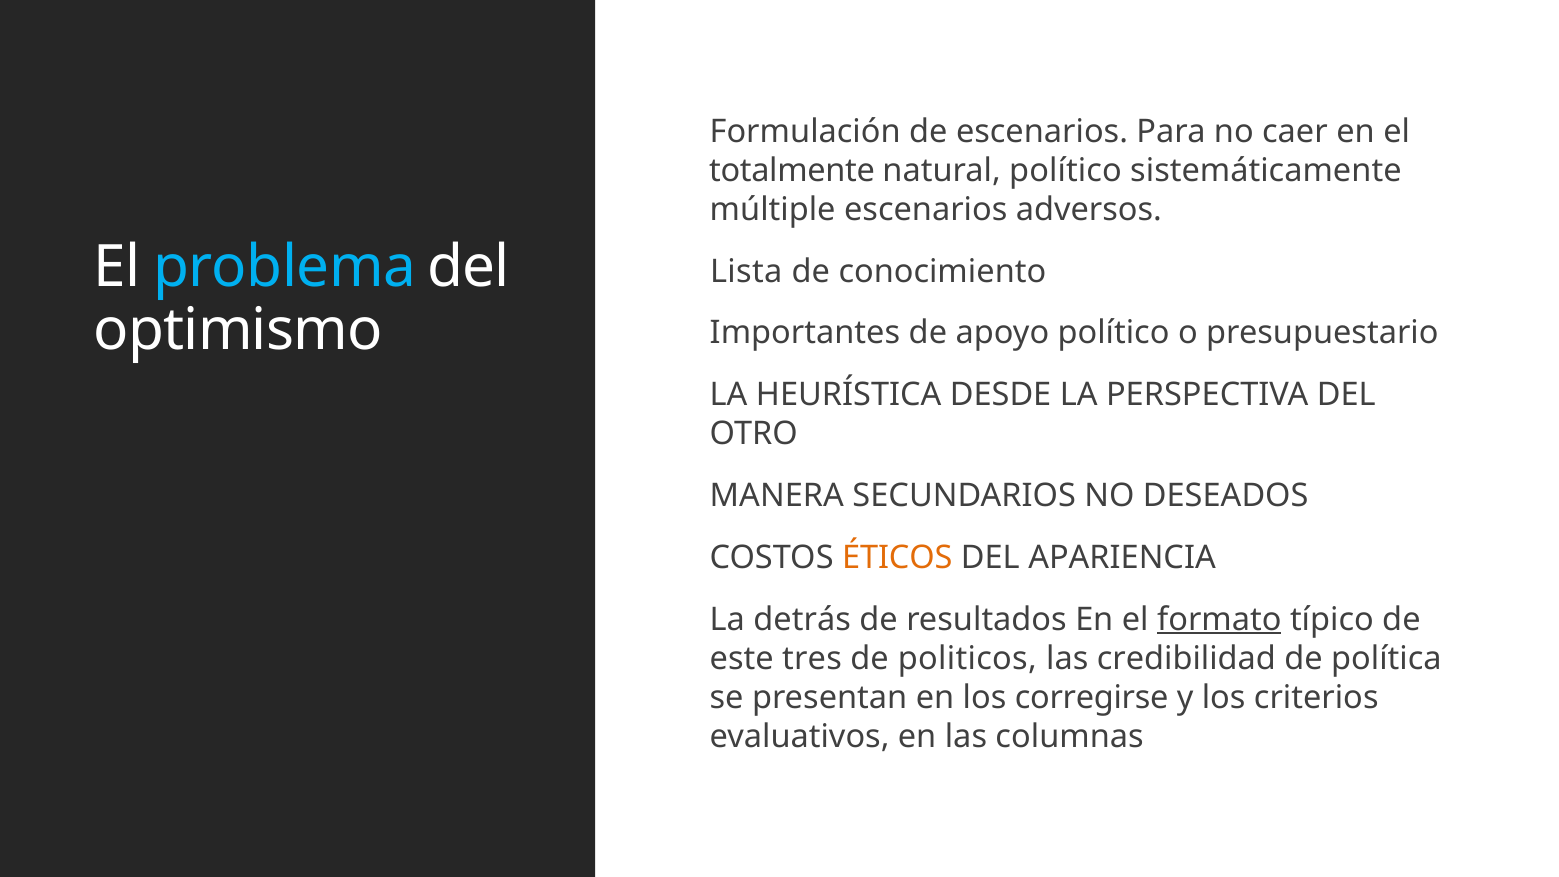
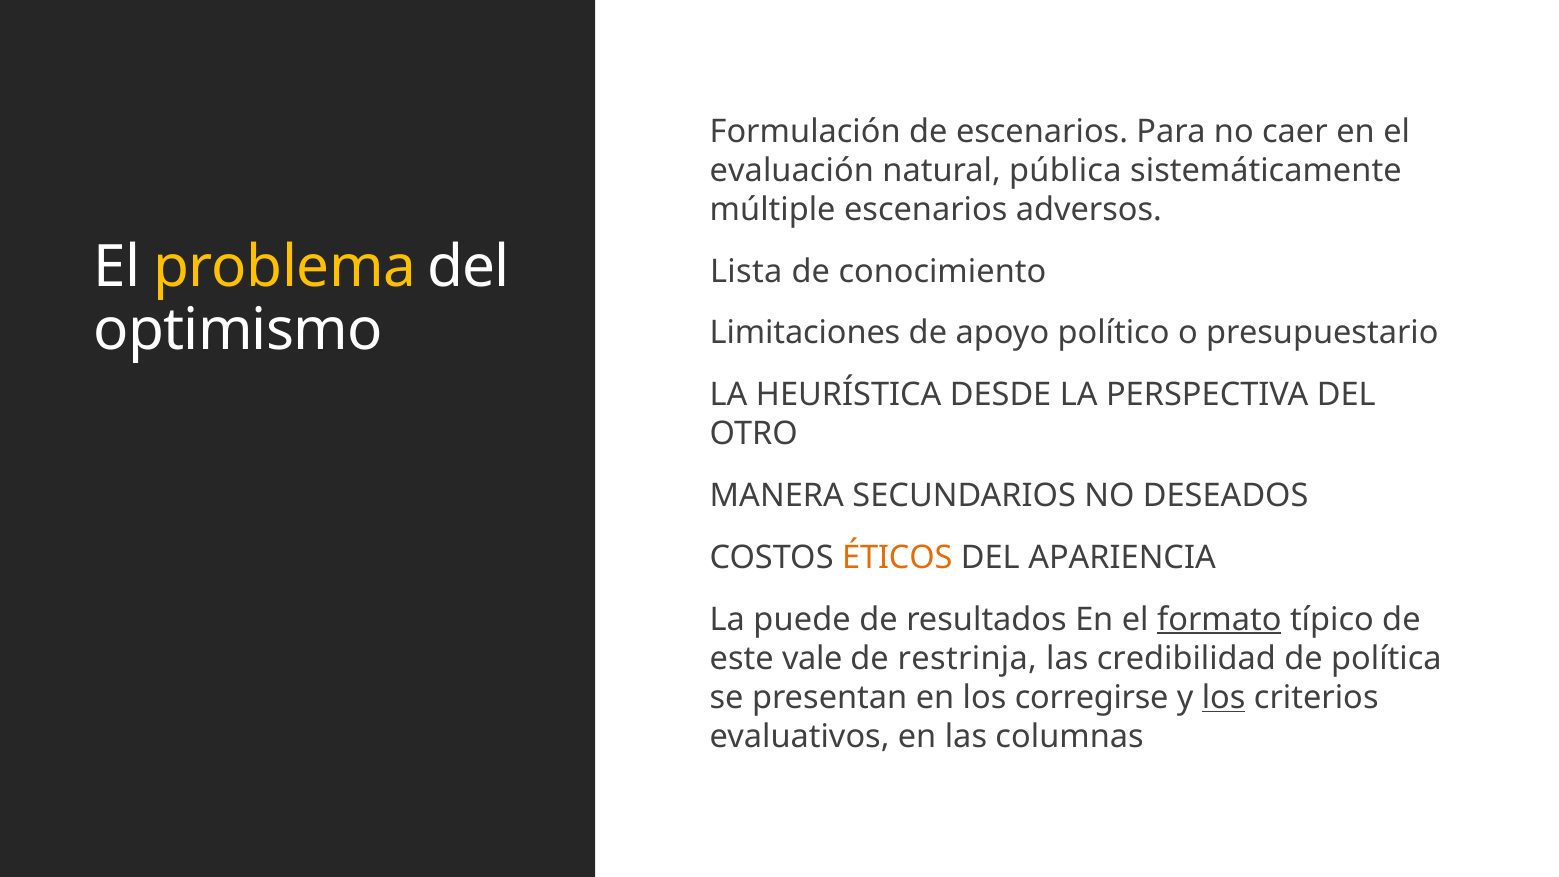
totalmente: totalmente -> evaluación
natural político: político -> pública
problema colour: light blue -> yellow
Importantes: Importantes -> Limitaciones
detrás: detrás -> puede
tres: tres -> vale
politicos: politicos -> restrinja
los at (1224, 697) underline: none -> present
